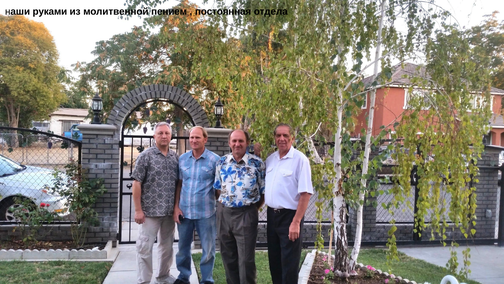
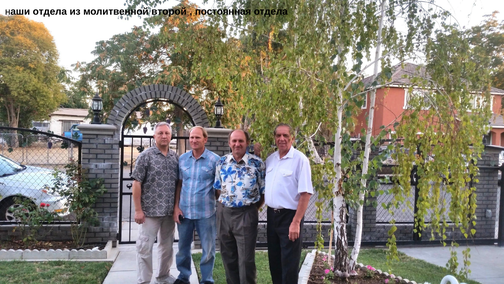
наши руками: руками -> отдела
пением: пением -> второй
